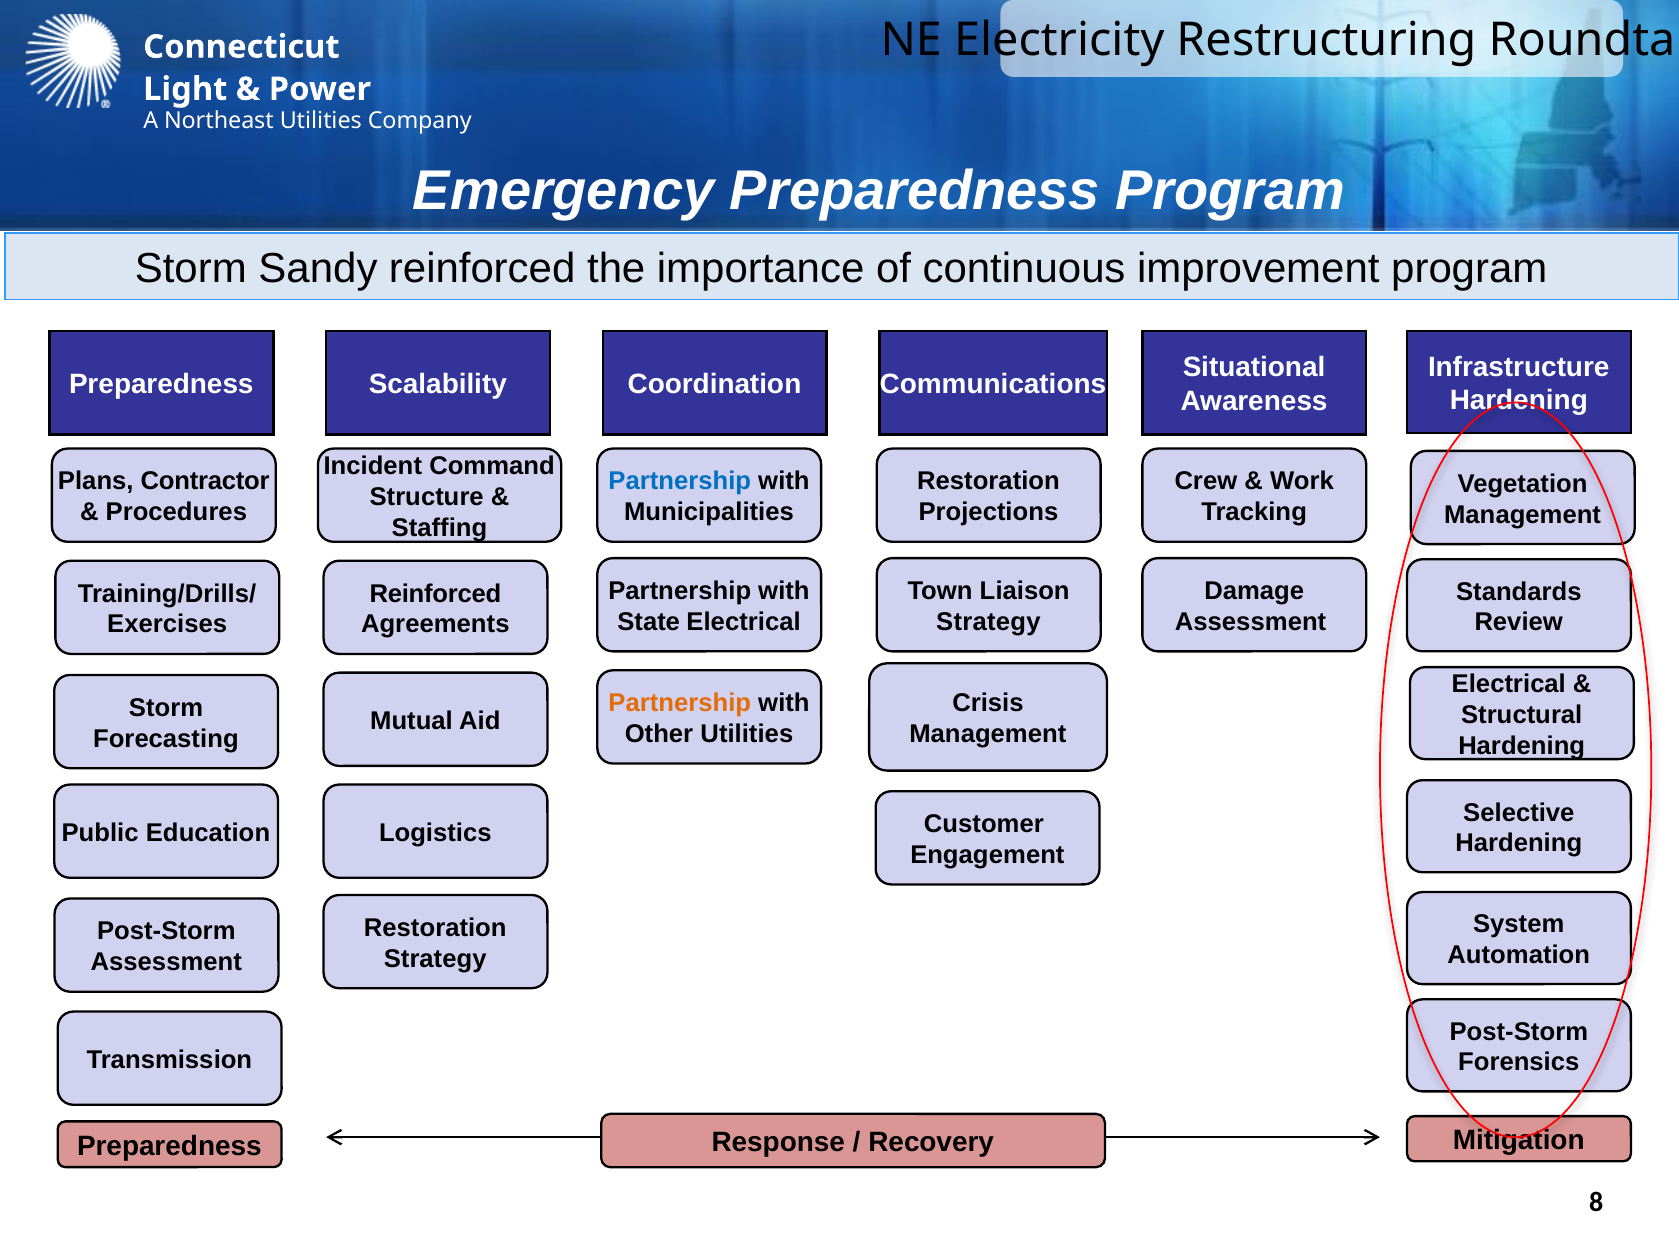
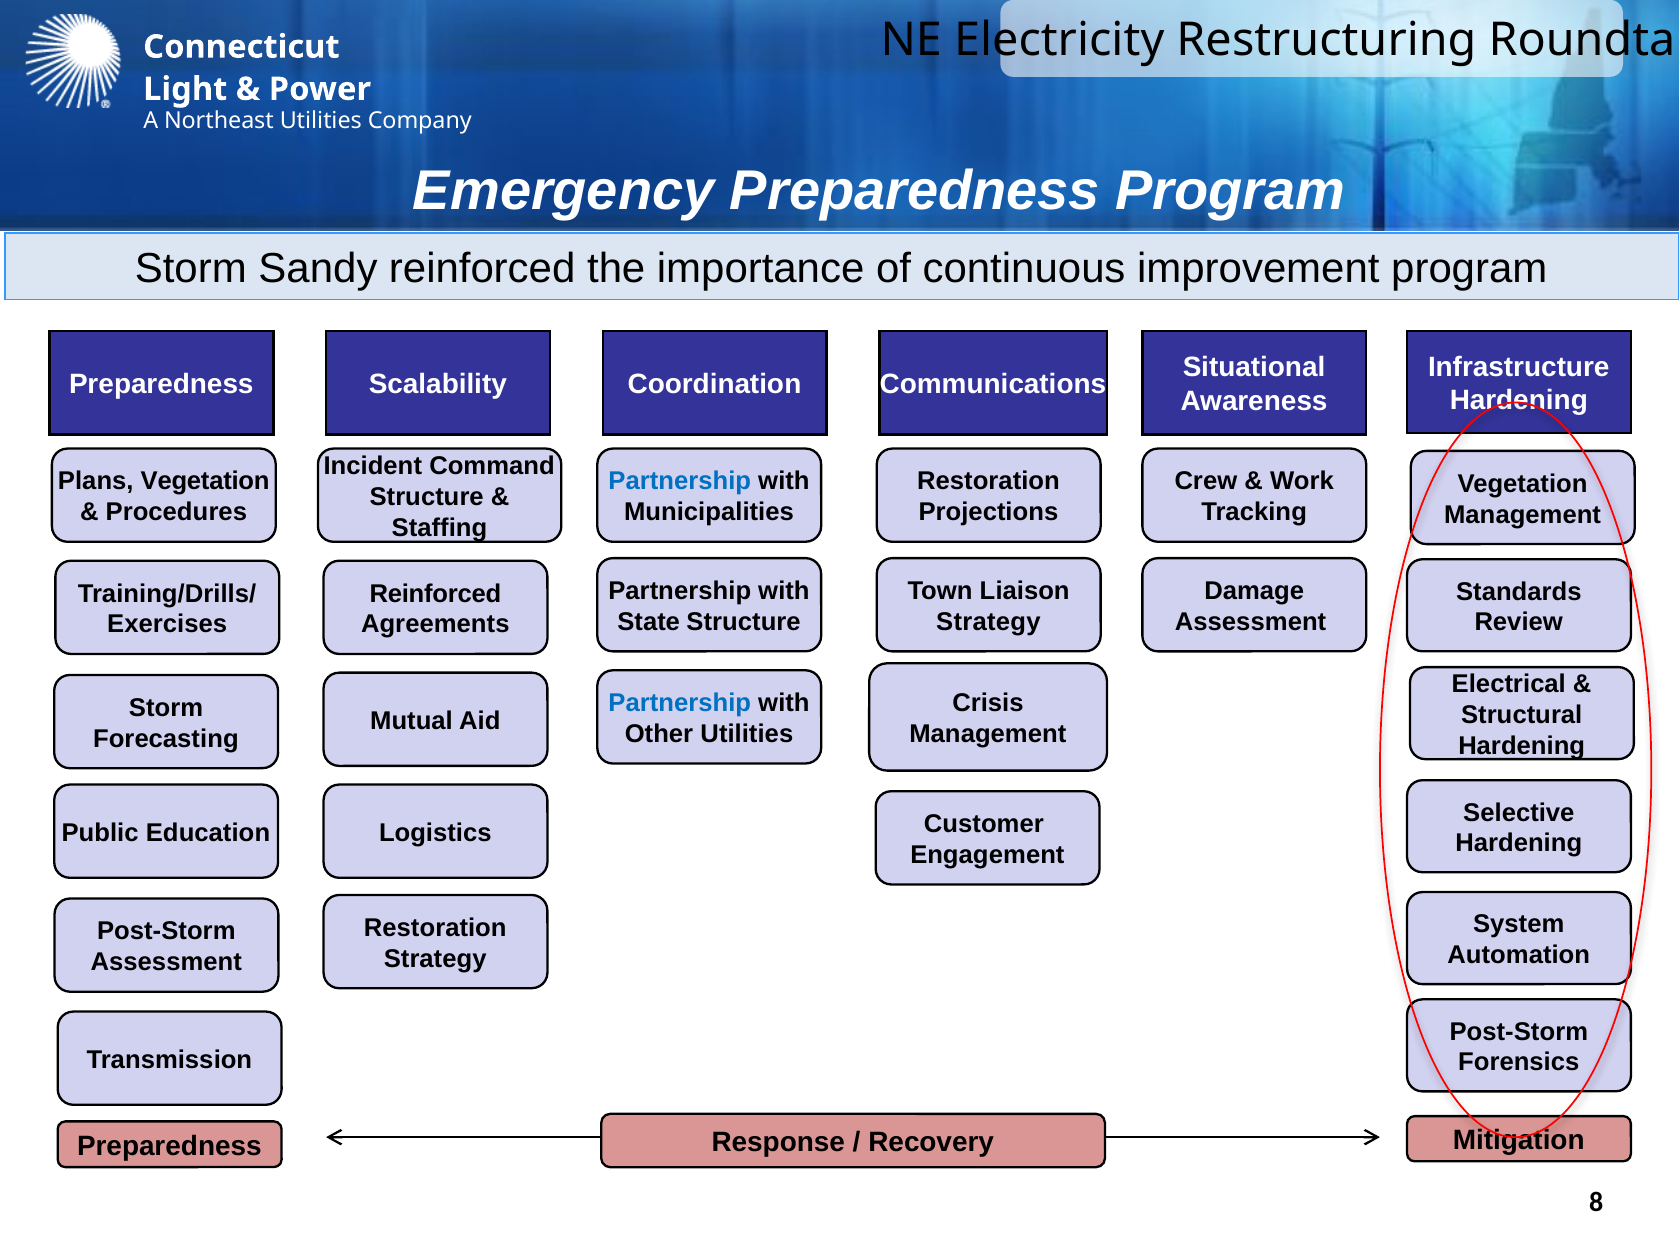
Plans Contractor: Contractor -> Vegetation
State Electrical: Electrical -> Structure
Partnership at (680, 703) colour: orange -> blue
